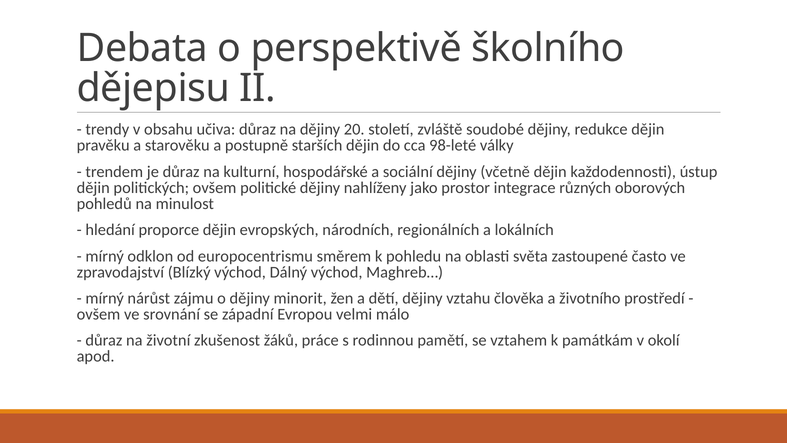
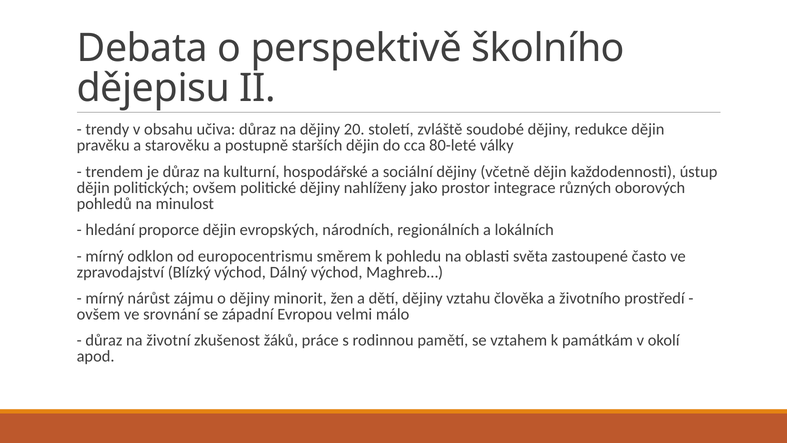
98-leté: 98-leté -> 80-leté
